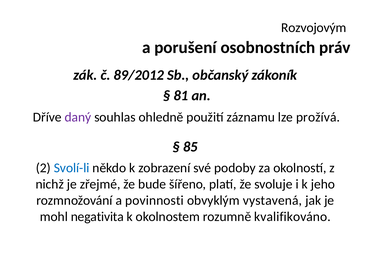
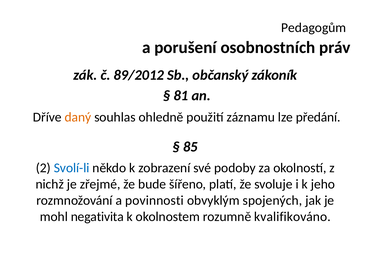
Rozvojovým: Rozvojovým -> Pedagogům
daný colour: purple -> orange
prožívá: prožívá -> předání
vystavená: vystavená -> spojených
